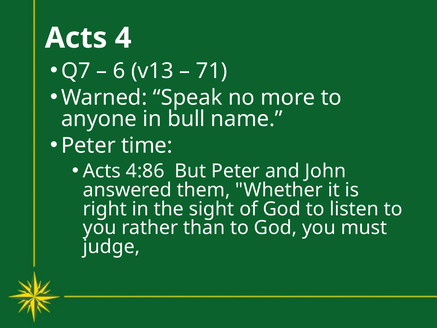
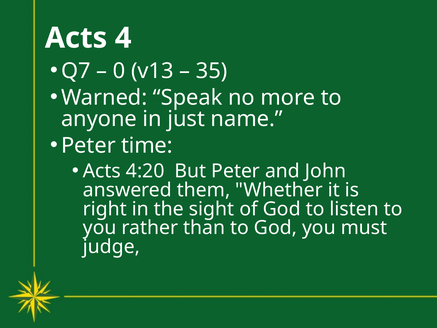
6: 6 -> 0
71: 71 -> 35
bull: bull -> just
4:86: 4:86 -> 4:20
